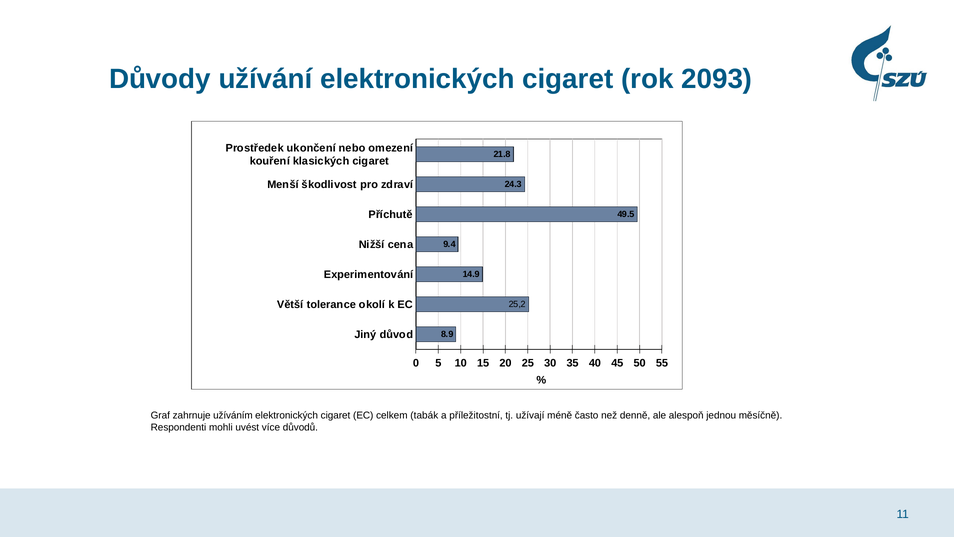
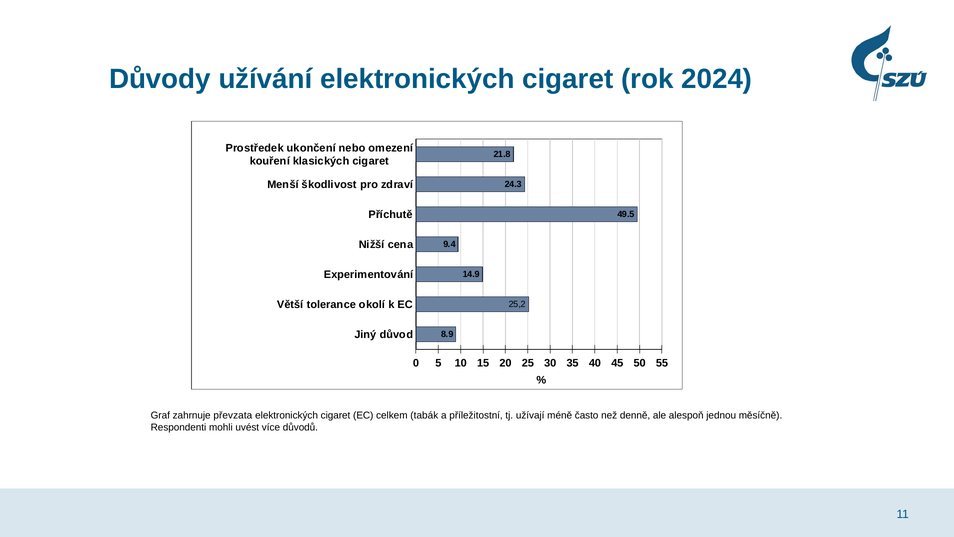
2093: 2093 -> 2024
užíváním: užíváním -> převzata
